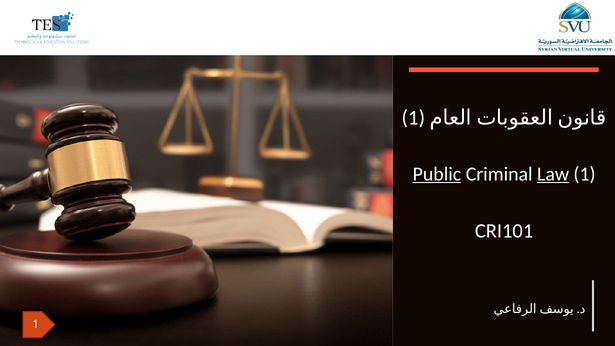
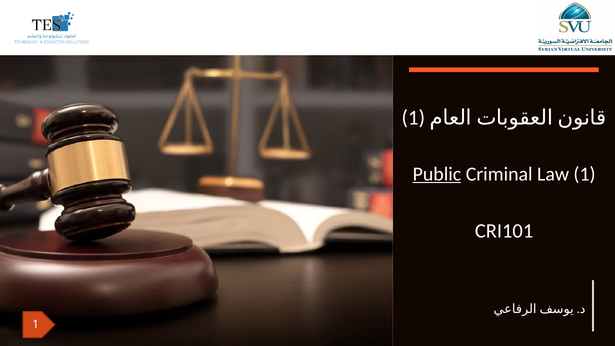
Law underline: present -> none
